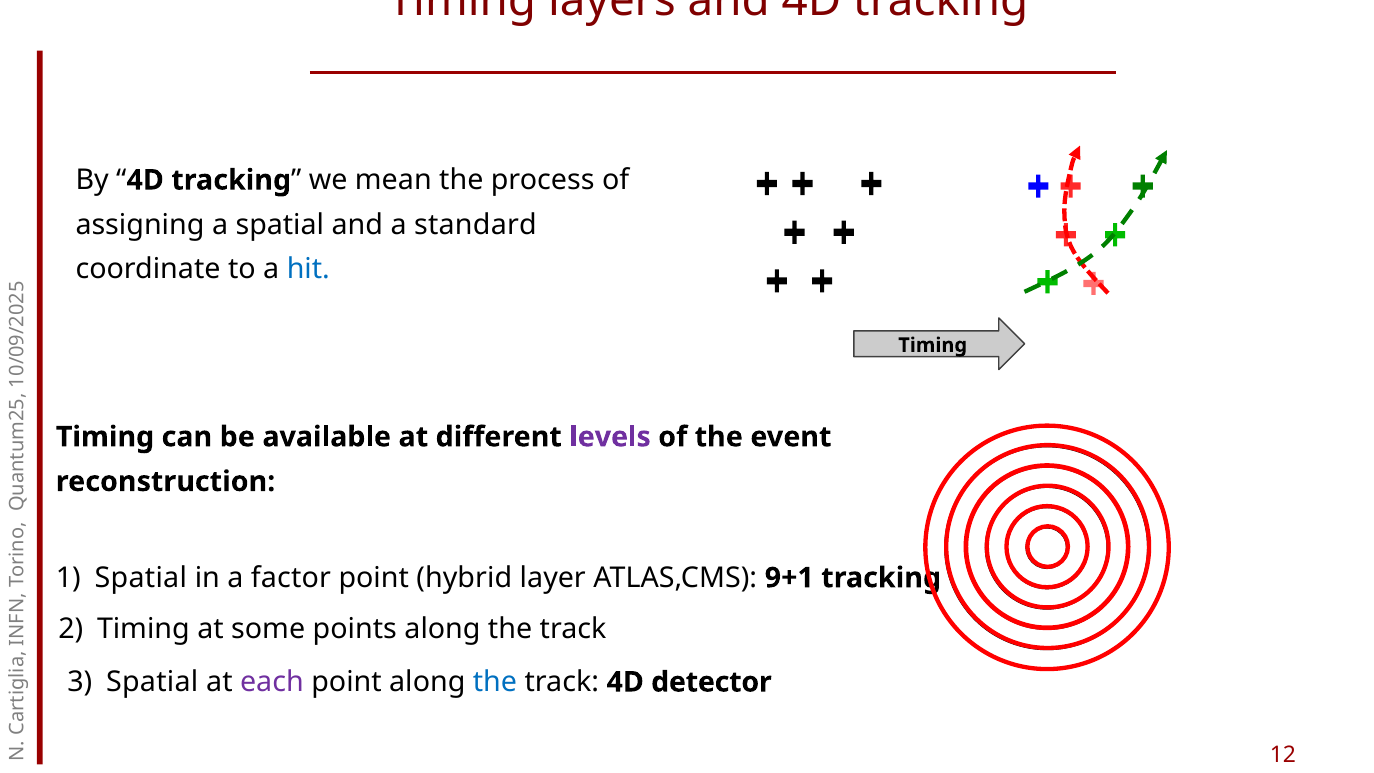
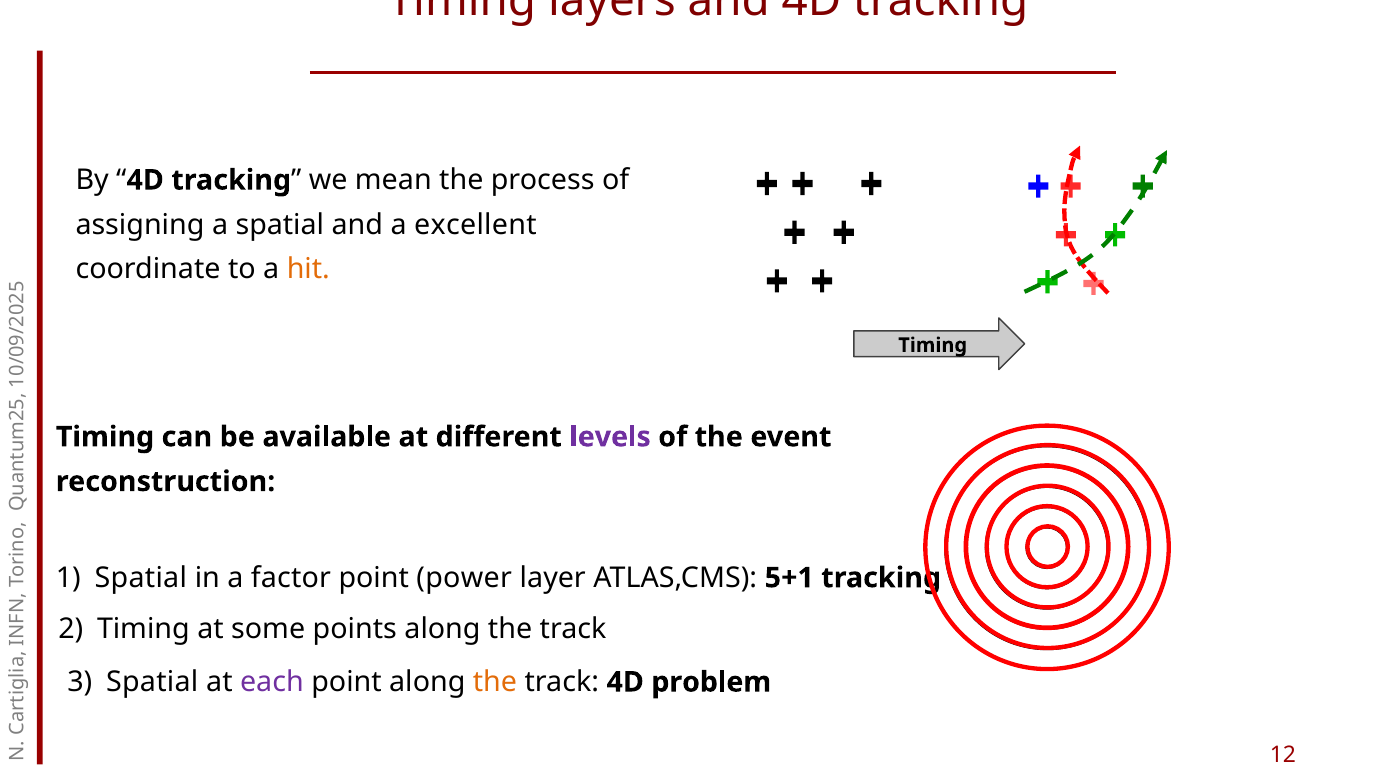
standard: standard -> excellent
hit colour: blue -> orange
hybrid: hybrid -> power
9+1: 9+1 -> 5+1
the at (495, 682) colour: blue -> orange
detector: detector -> problem
